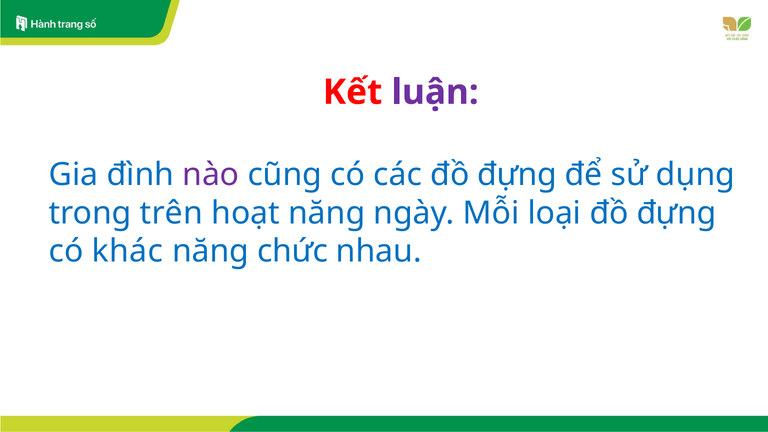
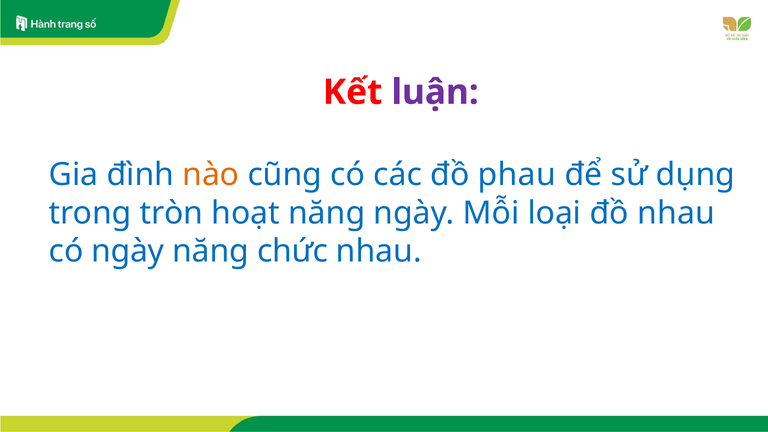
nào colour: purple -> orange
các đồ đựng: đựng -> phau
trên: trên -> tròn
loại đồ đựng: đựng -> nhau
có khác: khác -> ngày
